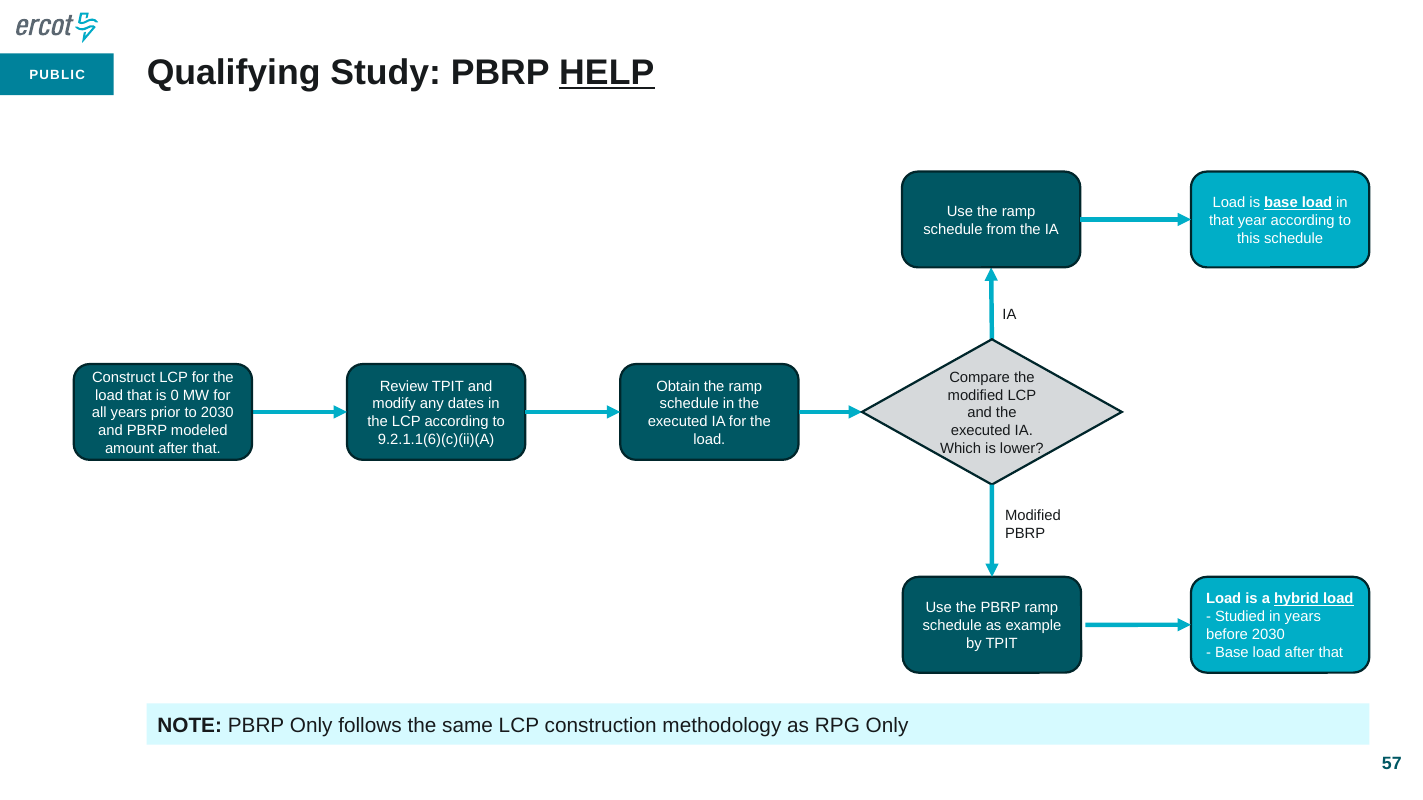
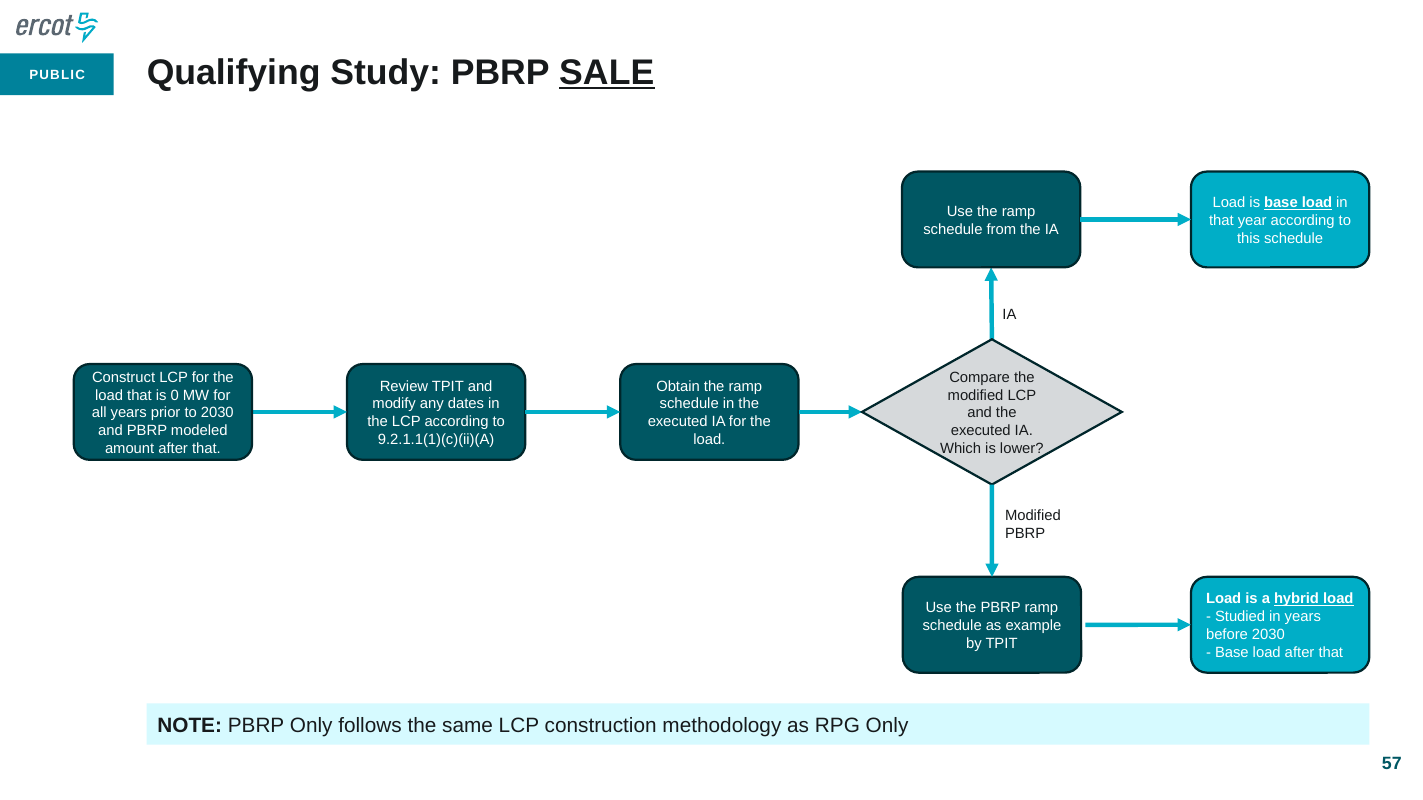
HELP: HELP -> SALE
9.2.1.1(6)(c)(ii)(A: 9.2.1.1(6)(c)(ii)(A -> 9.2.1.1(1)(c)(ii)(A
